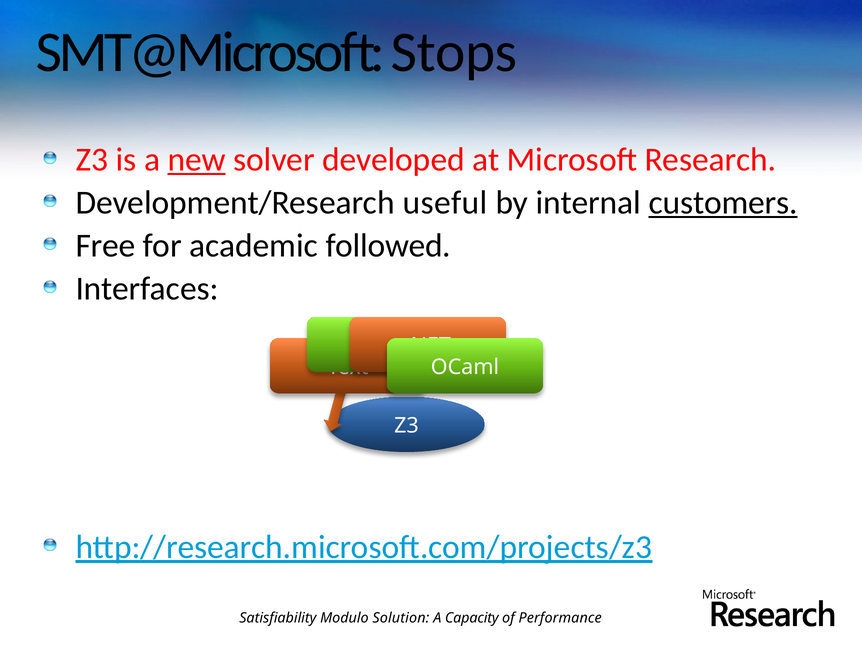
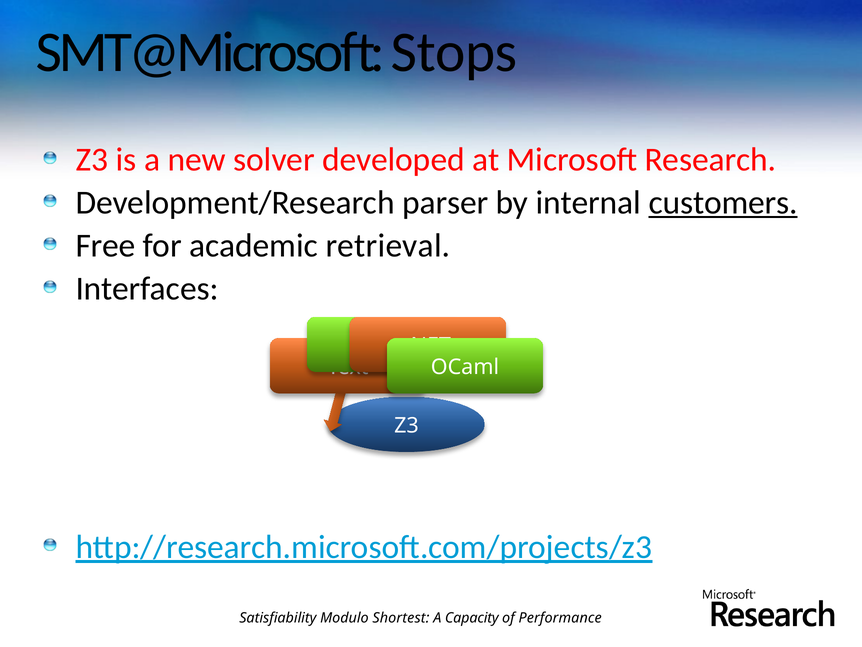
new underline: present -> none
useful: useful -> parser
followed: followed -> retrieval
Solution: Solution -> Shortest
